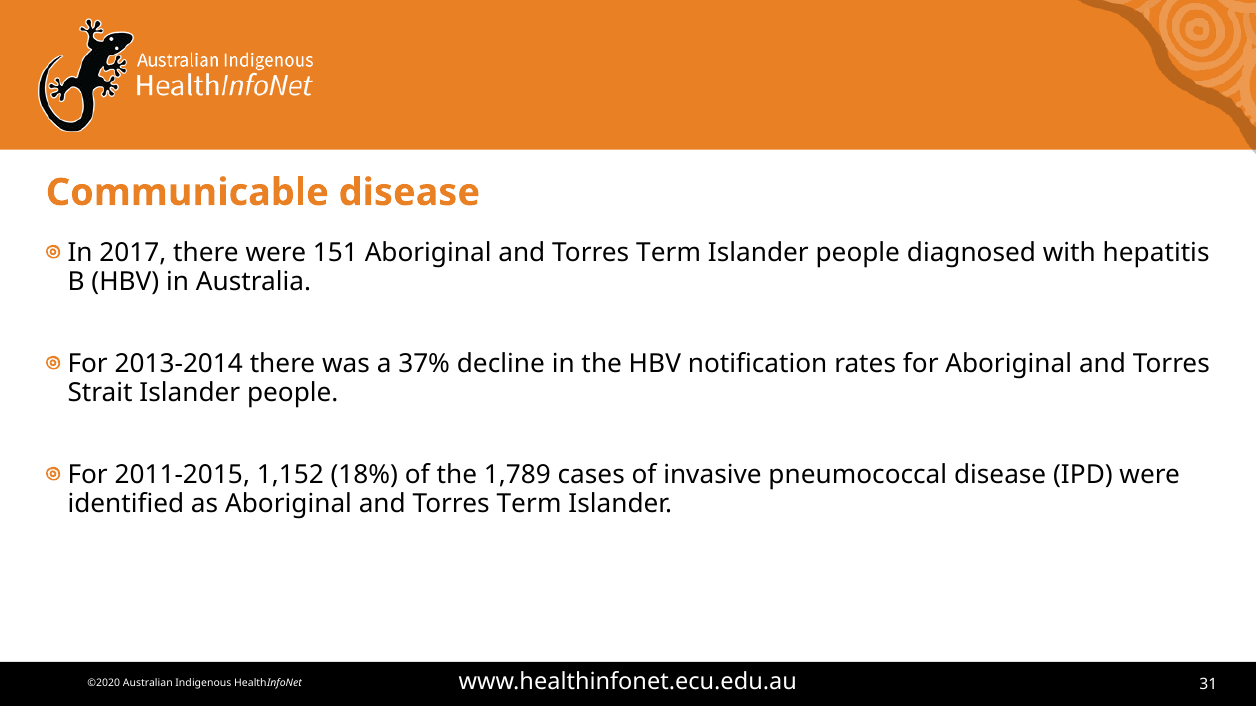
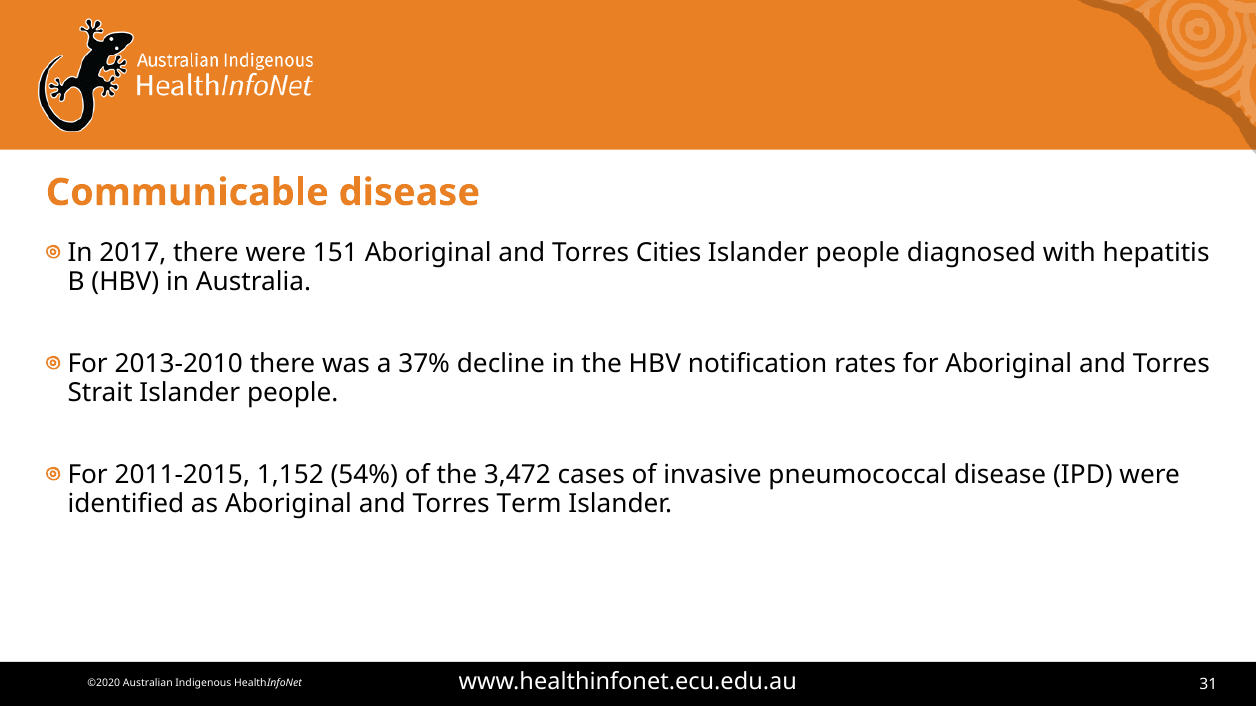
Term at (669, 253): Term -> Cities
2013-2014: 2013-2014 -> 2013-2010
18%: 18% -> 54%
1,789: 1,789 -> 3,472
